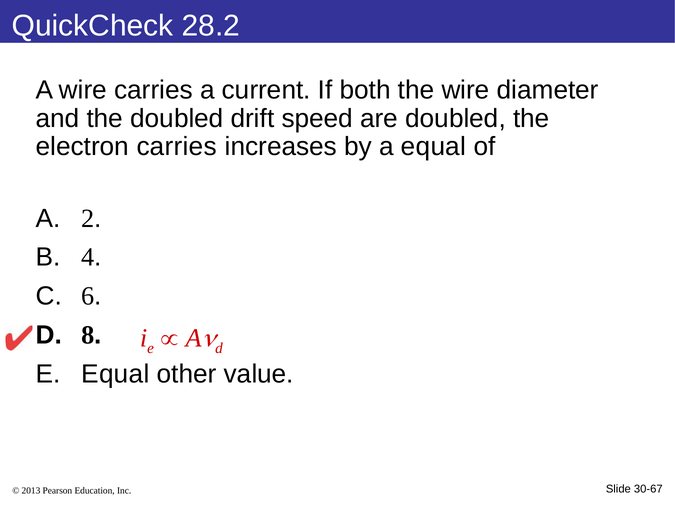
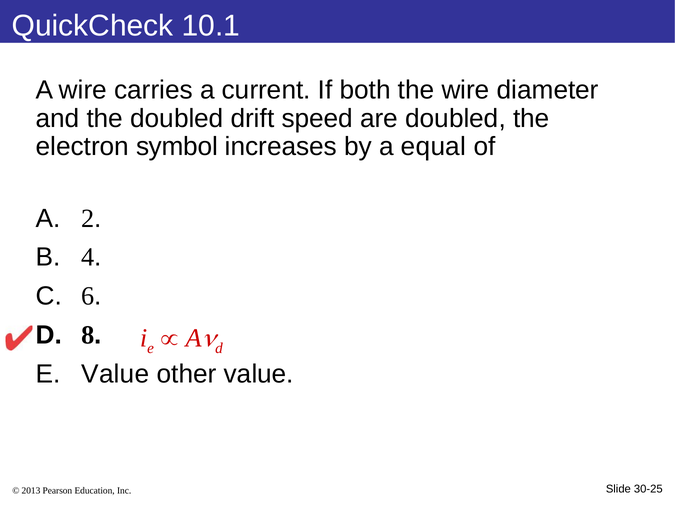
28.2: 28.2 -> 10.1
electron carries: carries -> symbol
Equal at (115, 374): Equal -> Value
30-67: 30-67 -> 30-25
